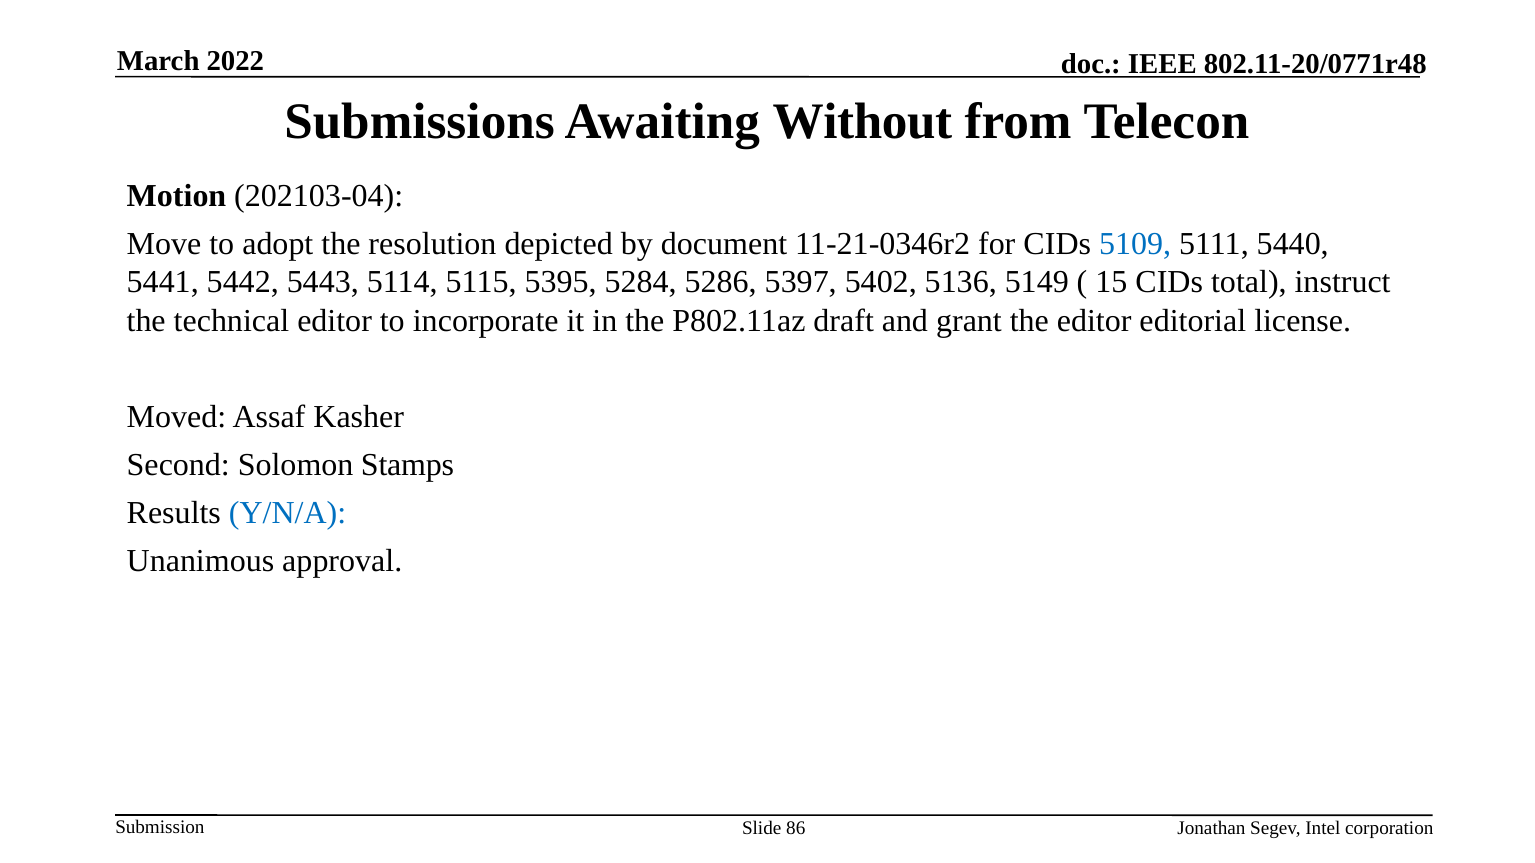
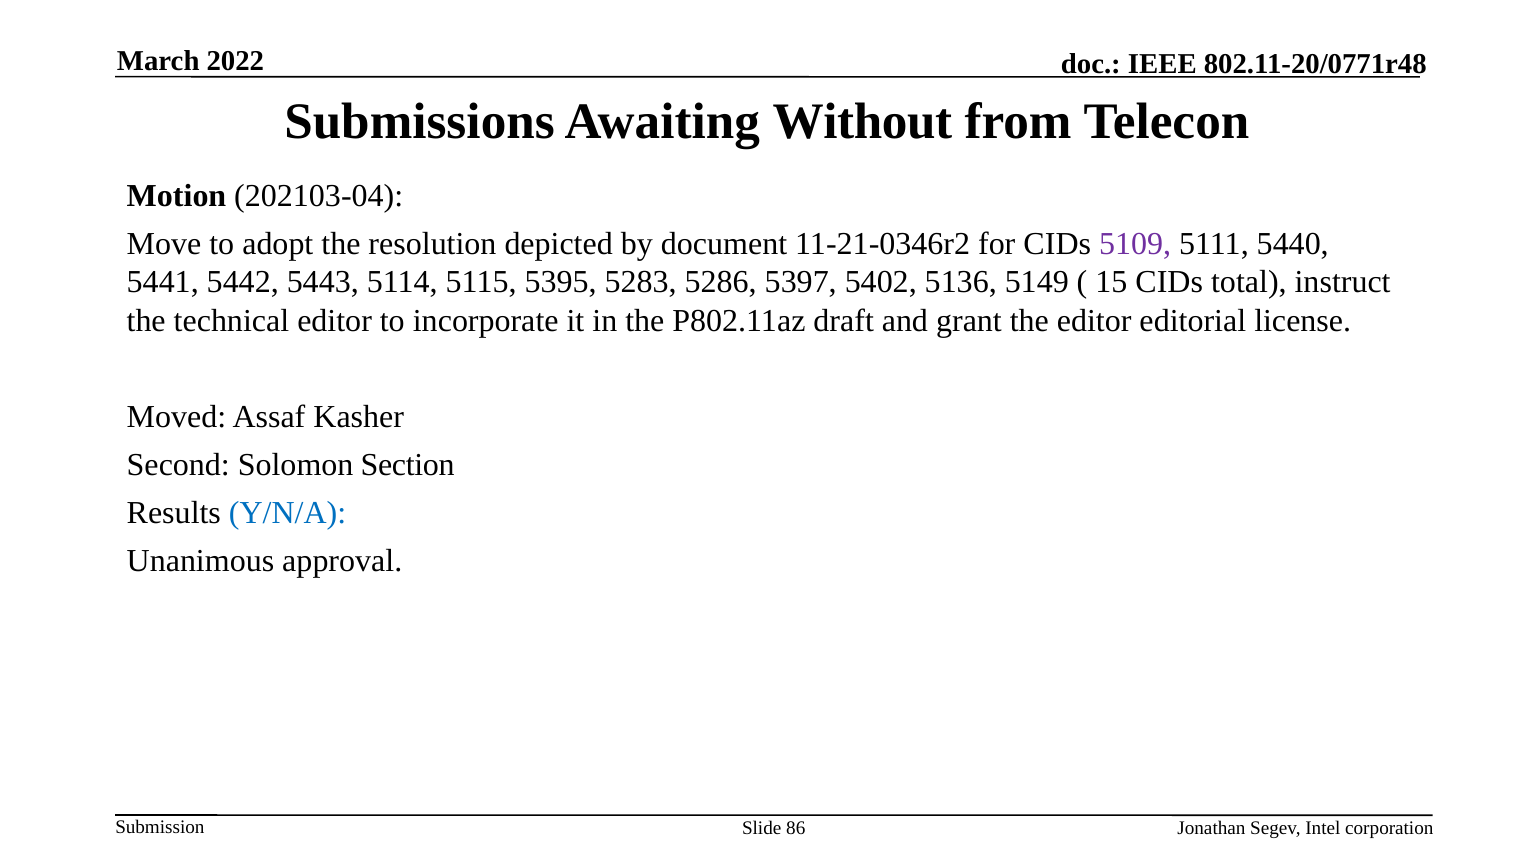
5109 colour: blue -> purple
5284: 5284 -> 5283
Stamps: Stamps -> Section
